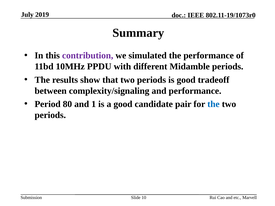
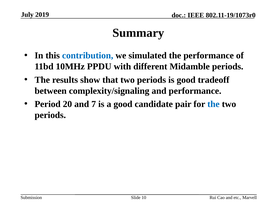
contribution colour: purple -> blue
80: 80 -> 20
1: 1 -> 7
